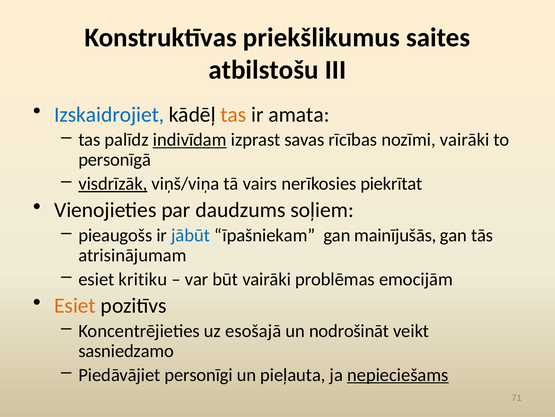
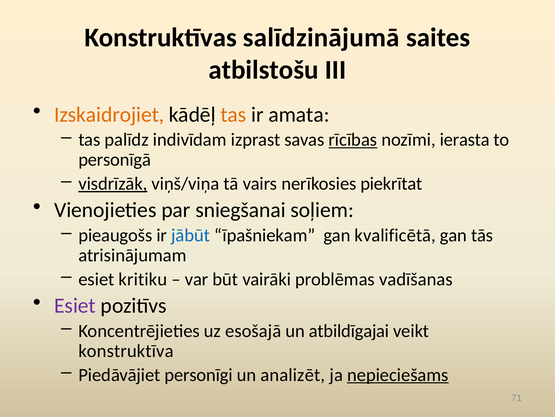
priekšlikumus: priekšlikumus -> salīdzinājumā
Izskaidrojiet colour: blue -> orange
indivīdam underline: present -> none
rīcības underline: none -> present
nozīmi vairāki: vairāki -> ierasta
daudzums: daudzums -> sniegšanai
mainījušās: mainījušās -> kvalificētā
emocijām: emocijām -> vadīšanas
Esiet at (75, 305) colour: orange -> purple
nodrošināt: nodrošināt -> atbildīgajai
sasniedzamo: sasniedzamo -> konstruktīva
pieļauta: pieļauta -> analizēt
